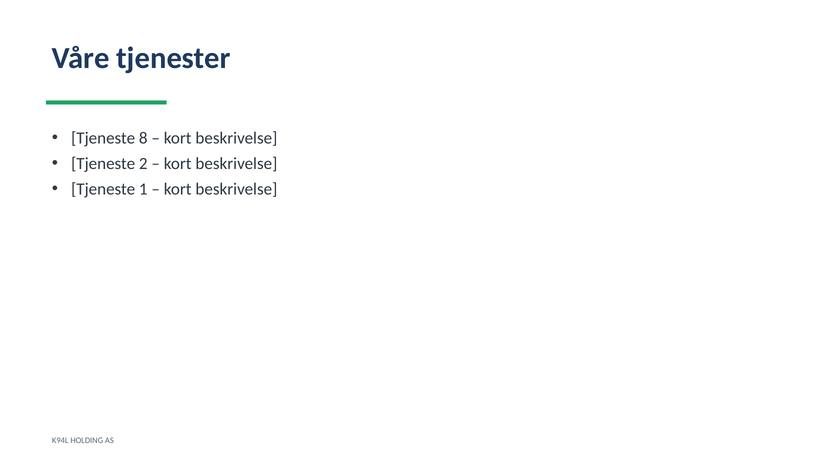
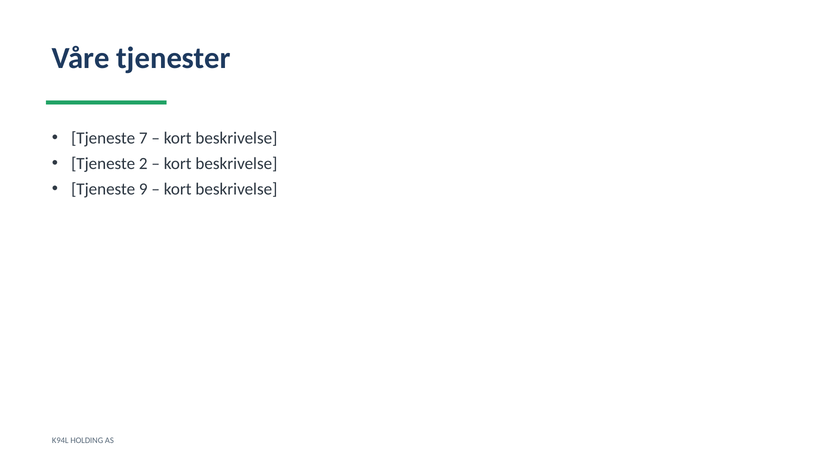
8: 8 -> 7
1: 1 -> 9
